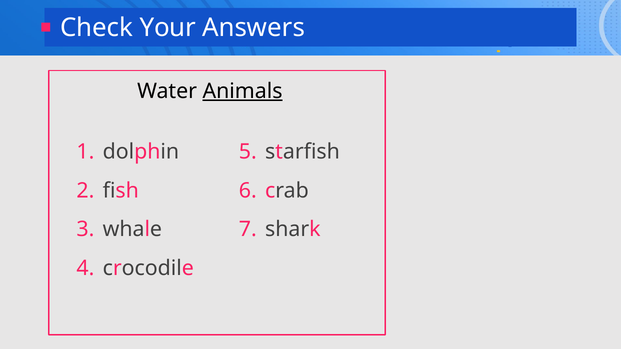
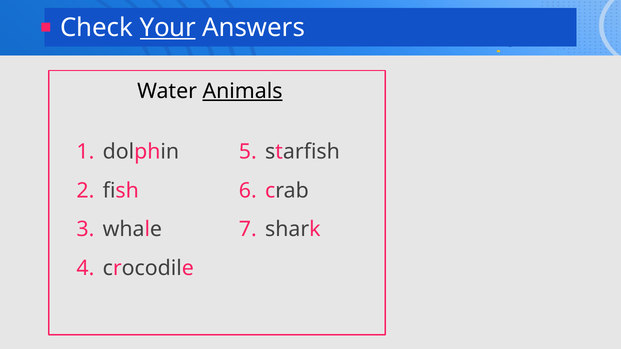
Your underline: none -> present
